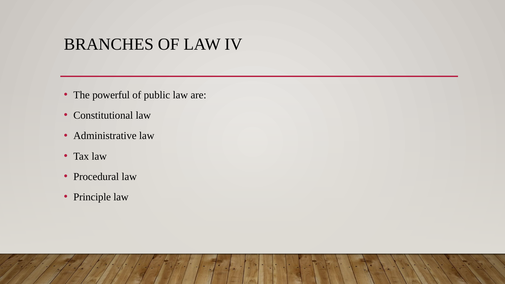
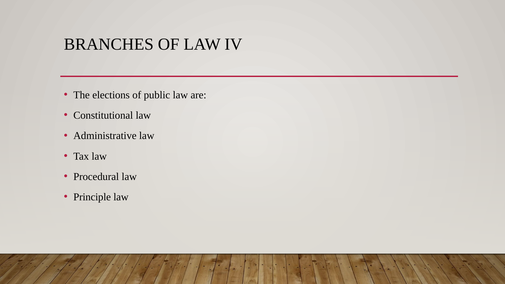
powerful: powerful -> elections
